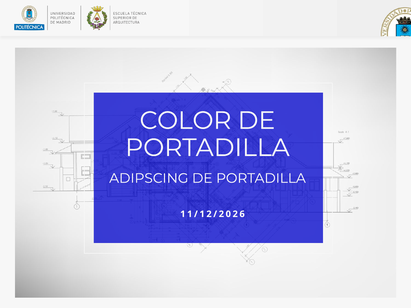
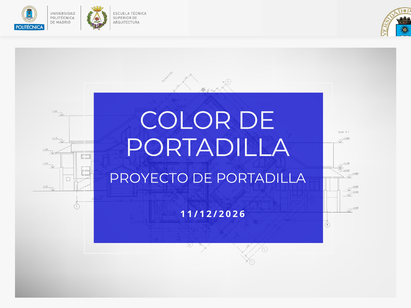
ADIPSCING: ADIPSCING -> PROYECTO
